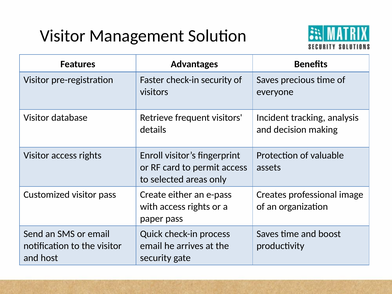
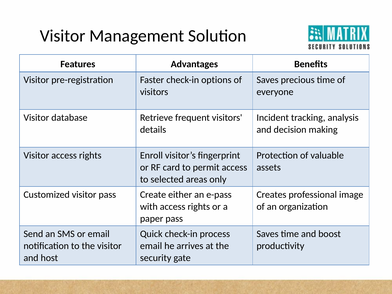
check-in security: security -> options
